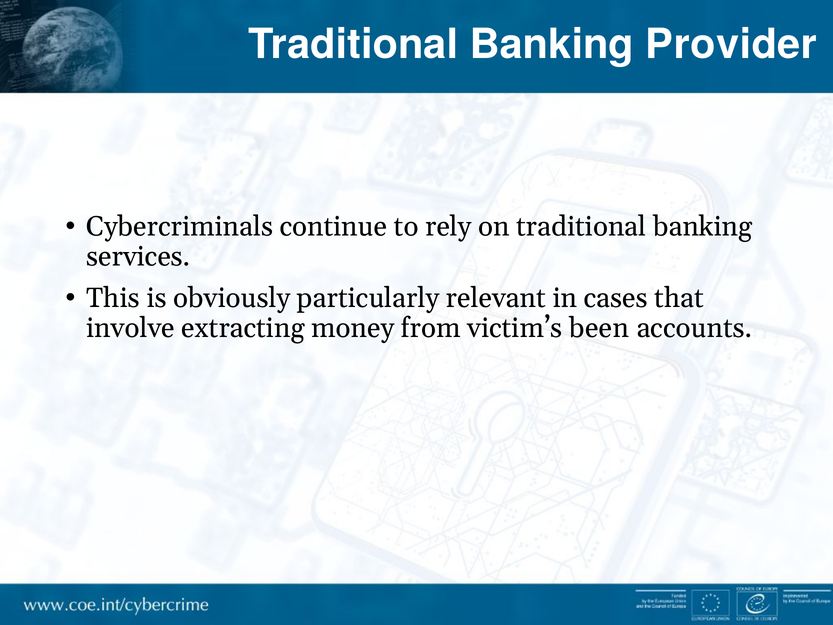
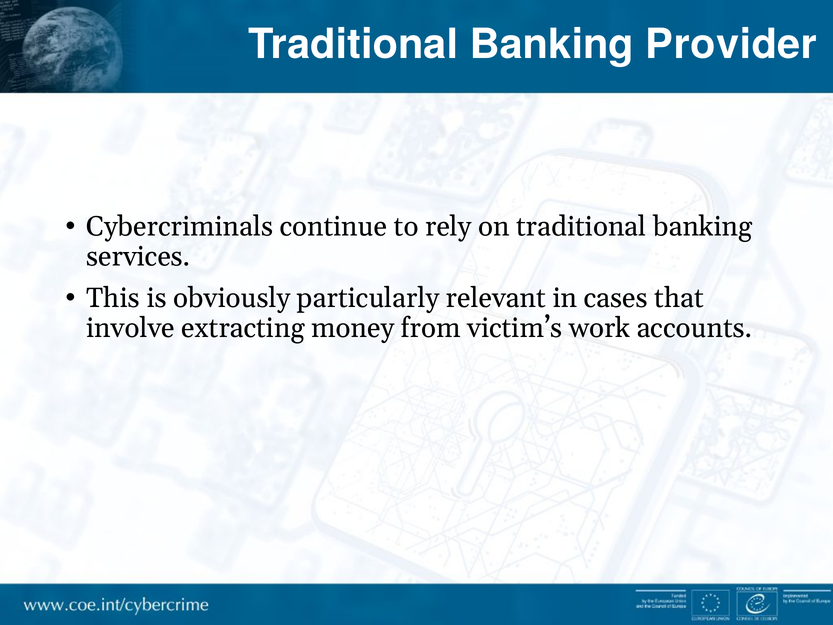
been: been -> work
